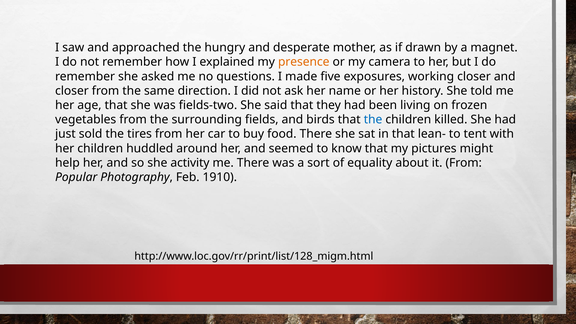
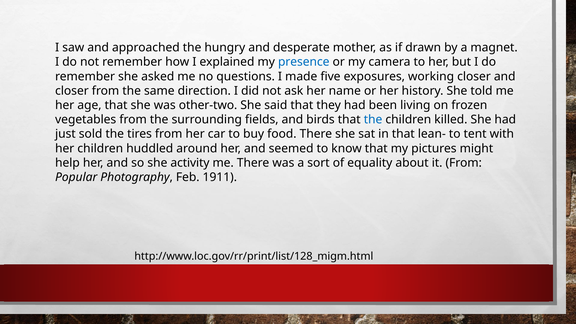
presence colour: orange -> blue
fields-two: fields-two -> other-two
1910: 1910 -> 1911
